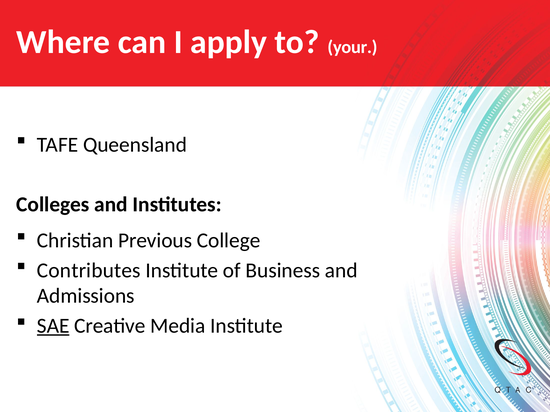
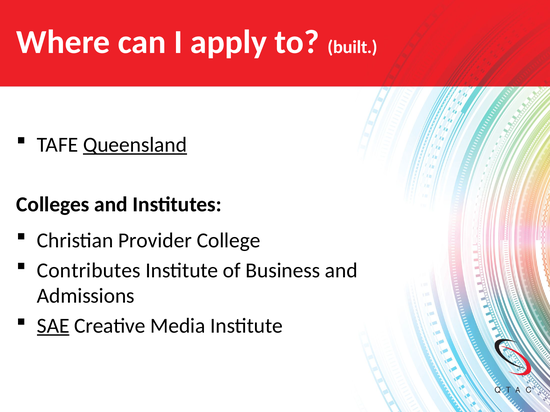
your: your -> built
Queensland underline: none -> present
Previous: Previous -> Provider
